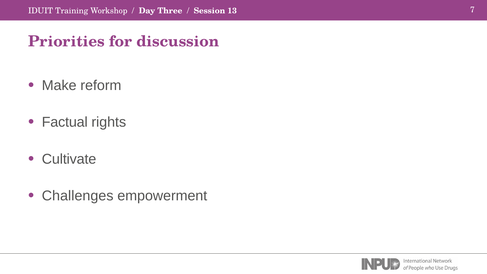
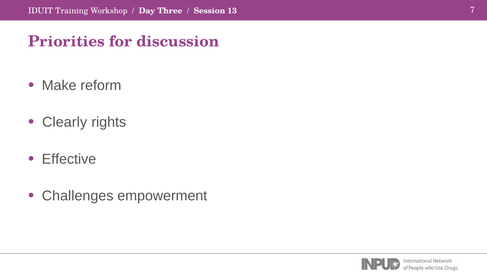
Factual: Factual -> Clearly
Cultivate: Cultivate -> Effective
